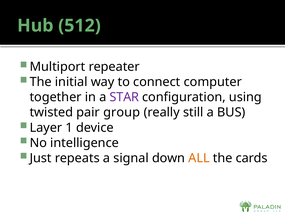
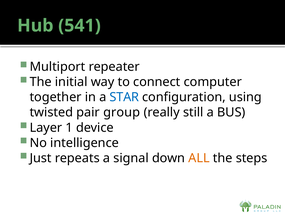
512: 512 -> 541
STAR colour: purple -> blue
cards: cards -> steps
